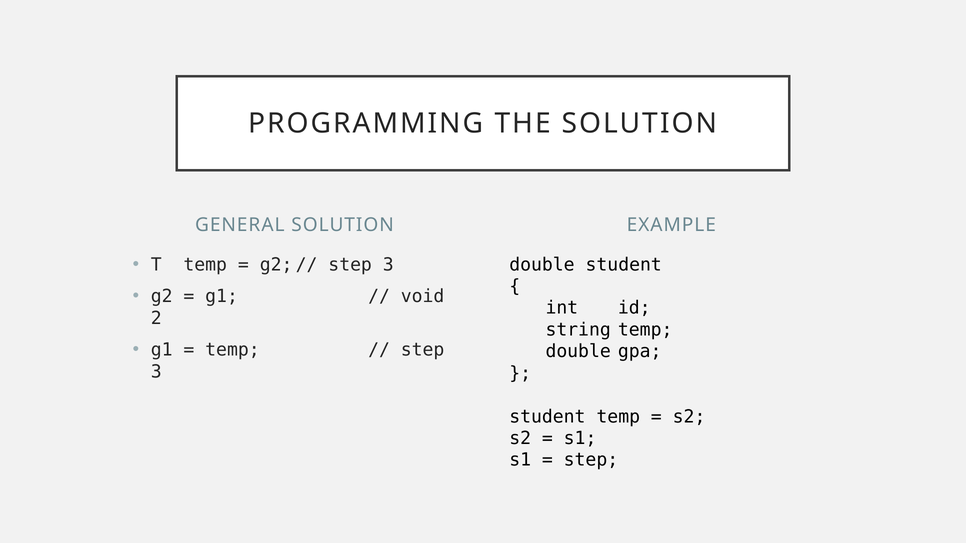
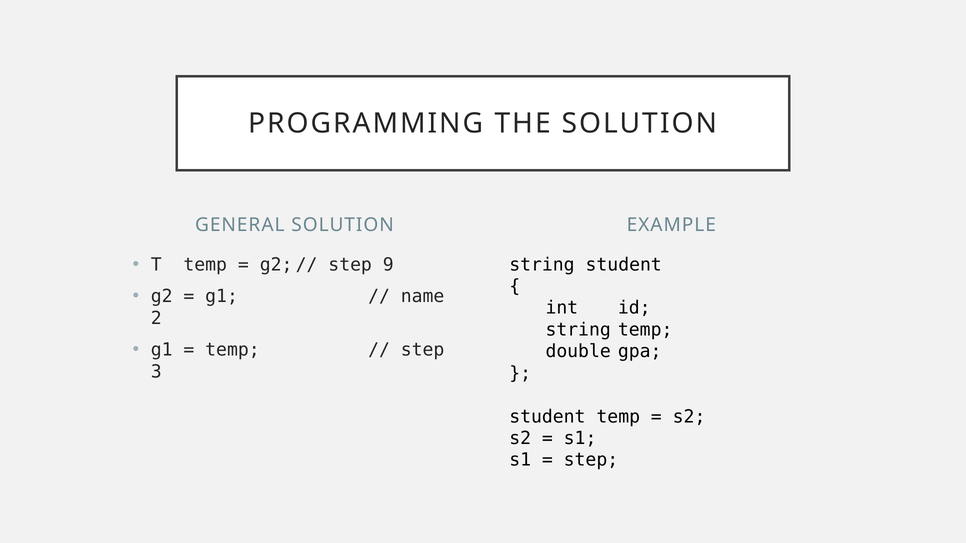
3 at (388, 265): 3 -> 9
double at (542, 265): double -> string
void: void -> name
